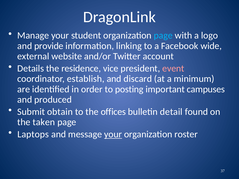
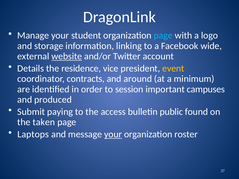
provide: provide -> storage
website underline: none -> present
event colour: pink -> yellow
establish: establish -> contracts
discard: discard -> around
posting: posting -> session
obtain: obtain -> paying
offices: offices -> access
detail: detail -> public
